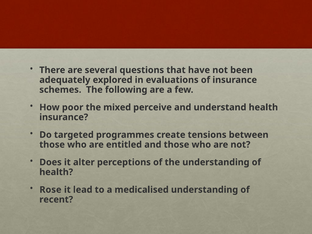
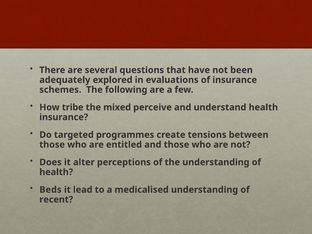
poor: poor -> tribe
Rose: Rose -> Beds
